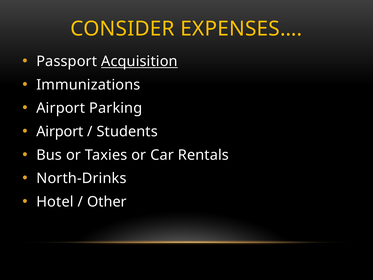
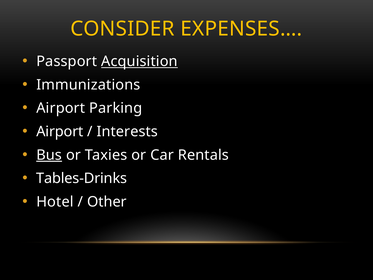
Students: Students -> Interests
Bus underline: none -> present
North-Drinks: North-Drinks -> Tables-Drinks
